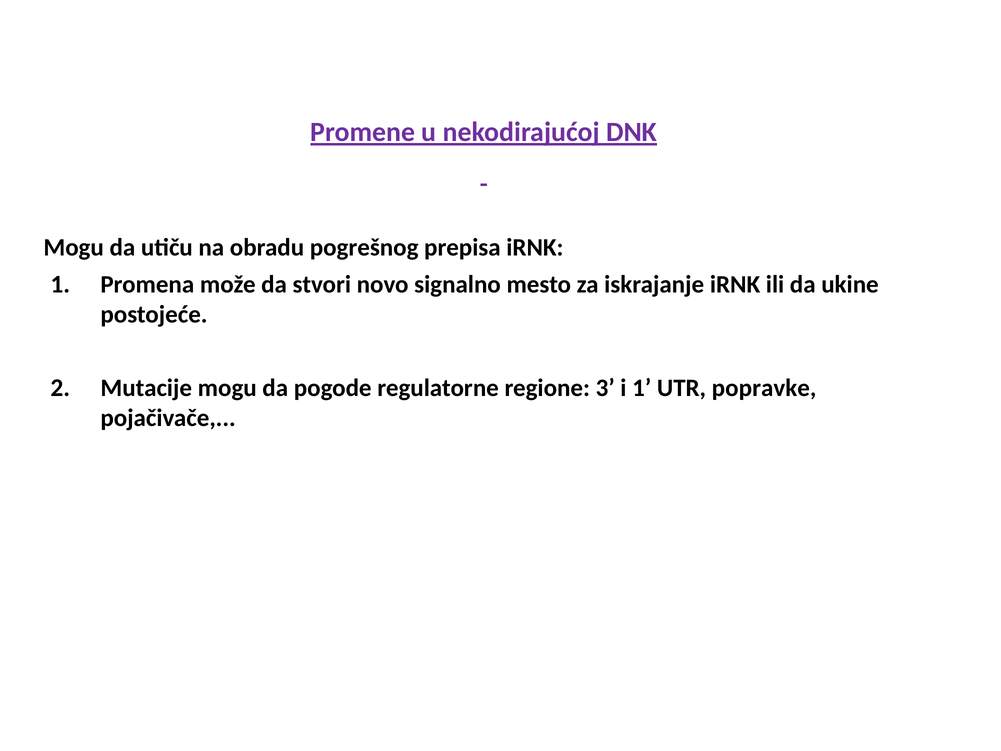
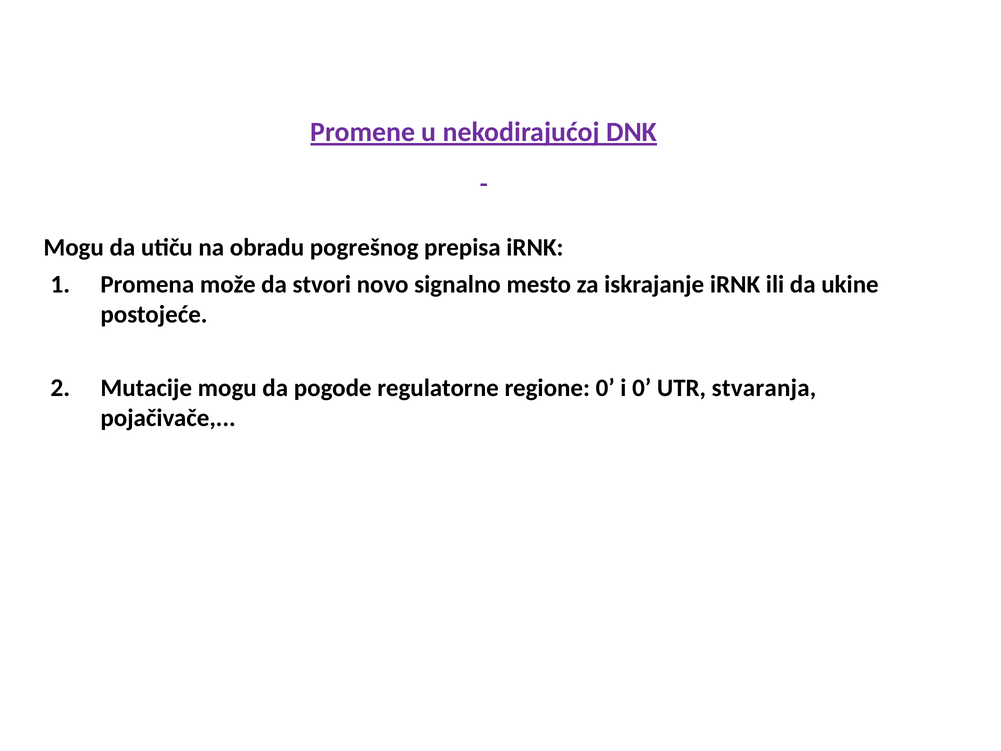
regione 3: 3 -> 0
i 1: 1 -> 0
popravke: popravke -> stvaranja
